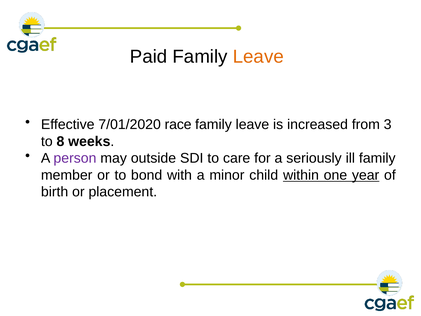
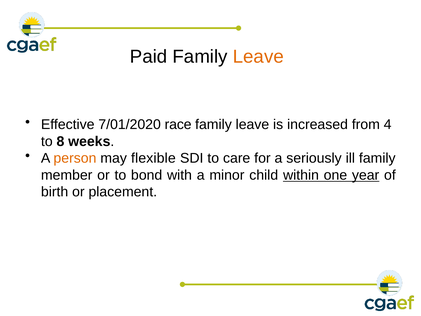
3: 3 -> 4
person colour: purple -> orange
outside: outside -> flexible
